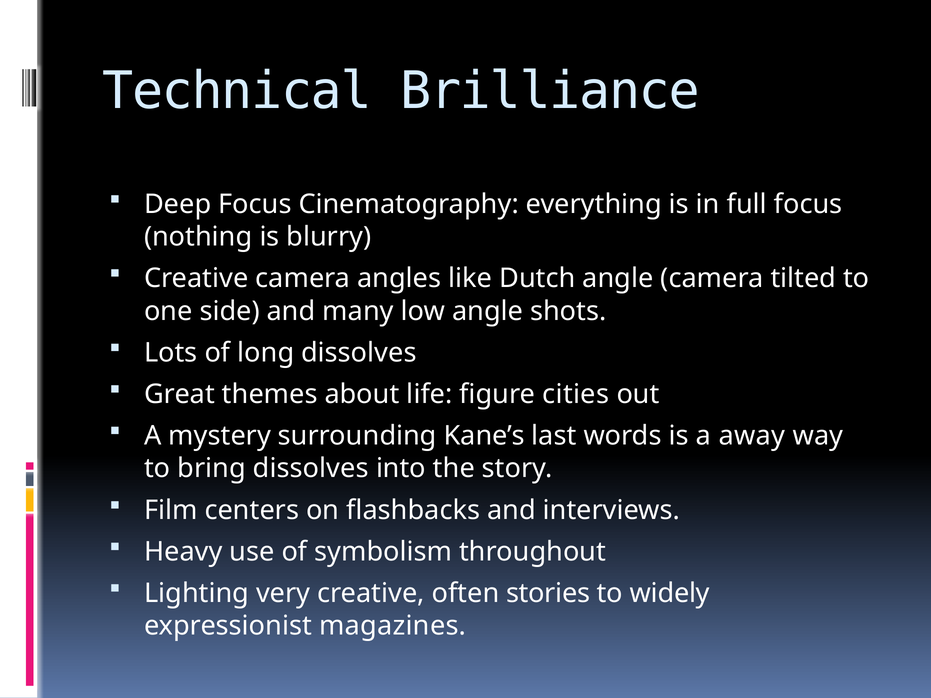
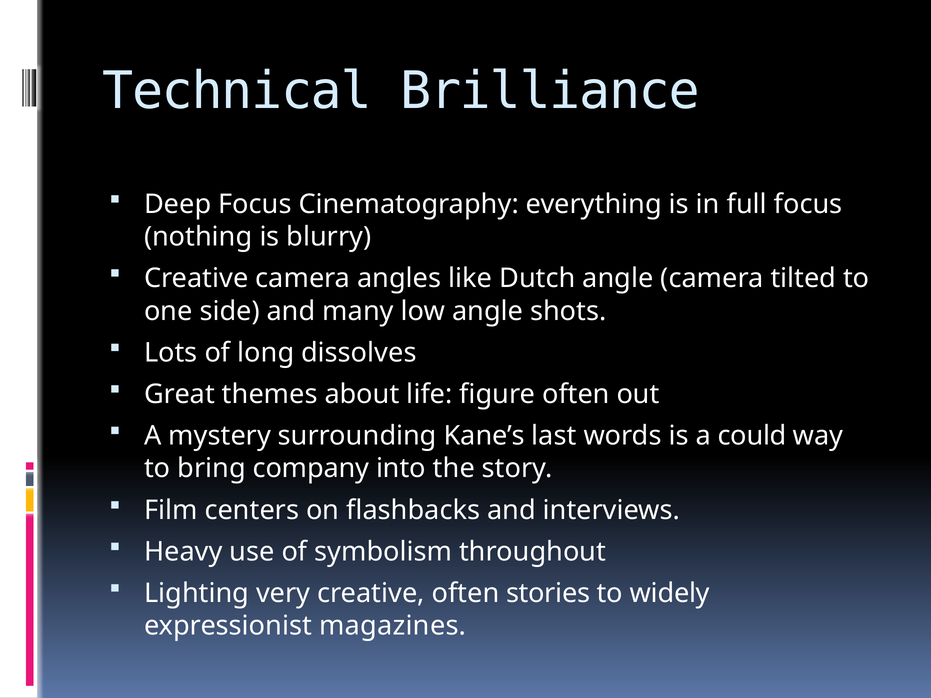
figure cities: cities -> often
away: away -> could
bring dissolves: dissolves -> company
